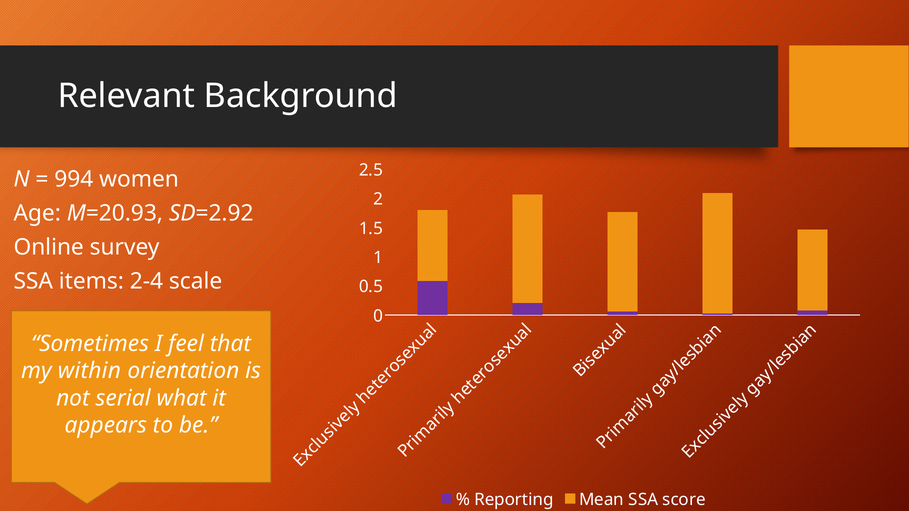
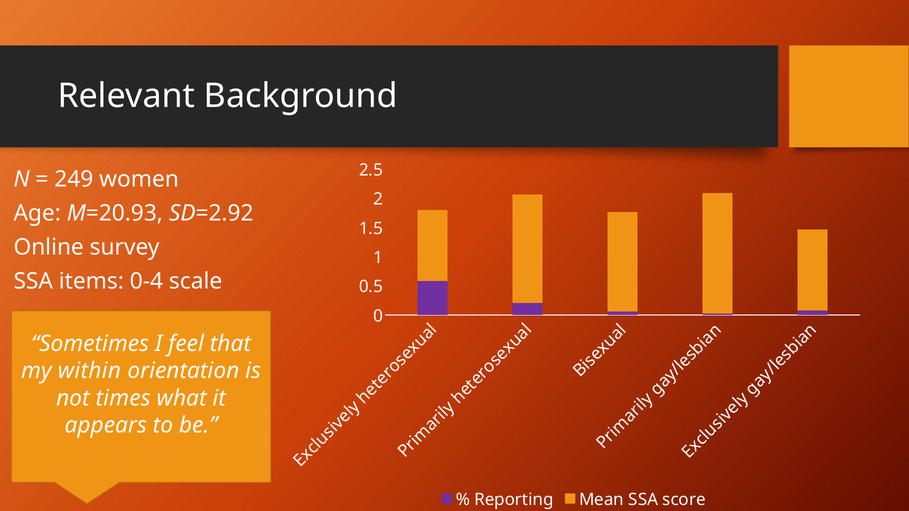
994: 994 -> 249
2-4: 2-4 -> 0-4
serial: serial -> times
